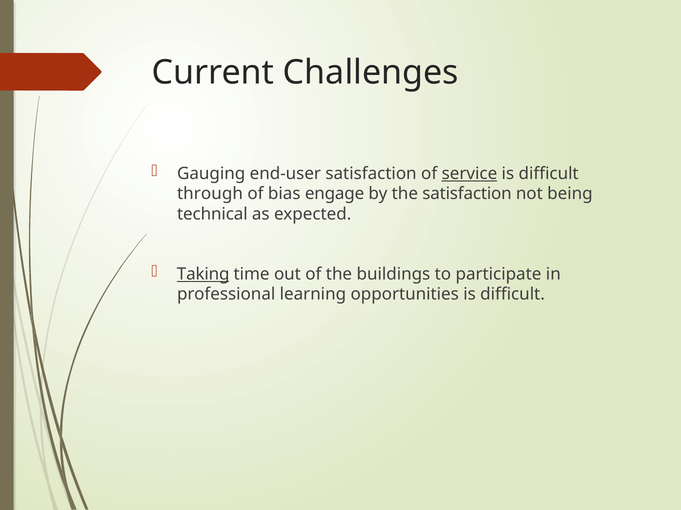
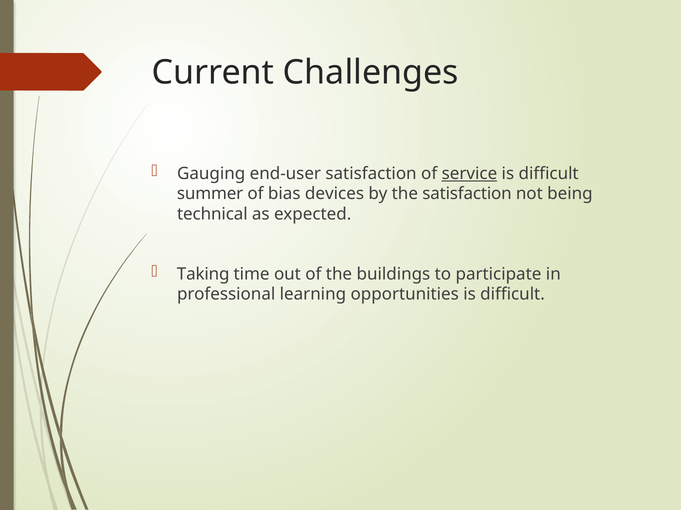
through: through -> summer
engage: engage -> devices
Taking underline: present -> none
